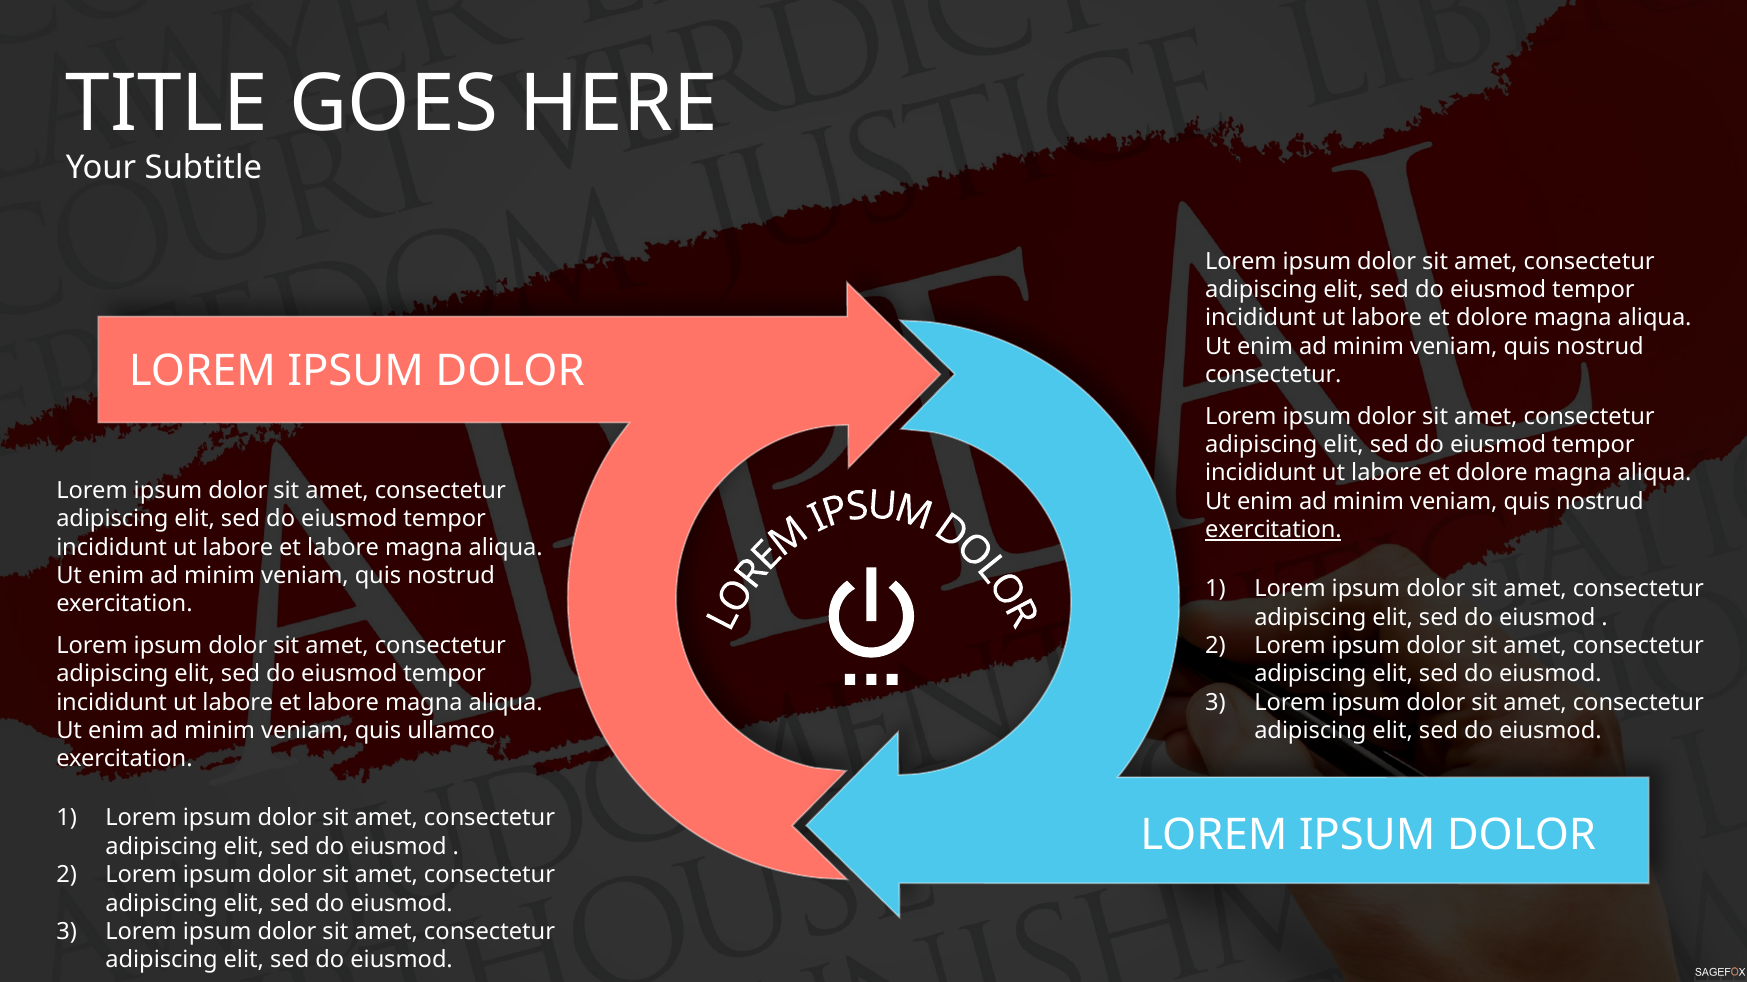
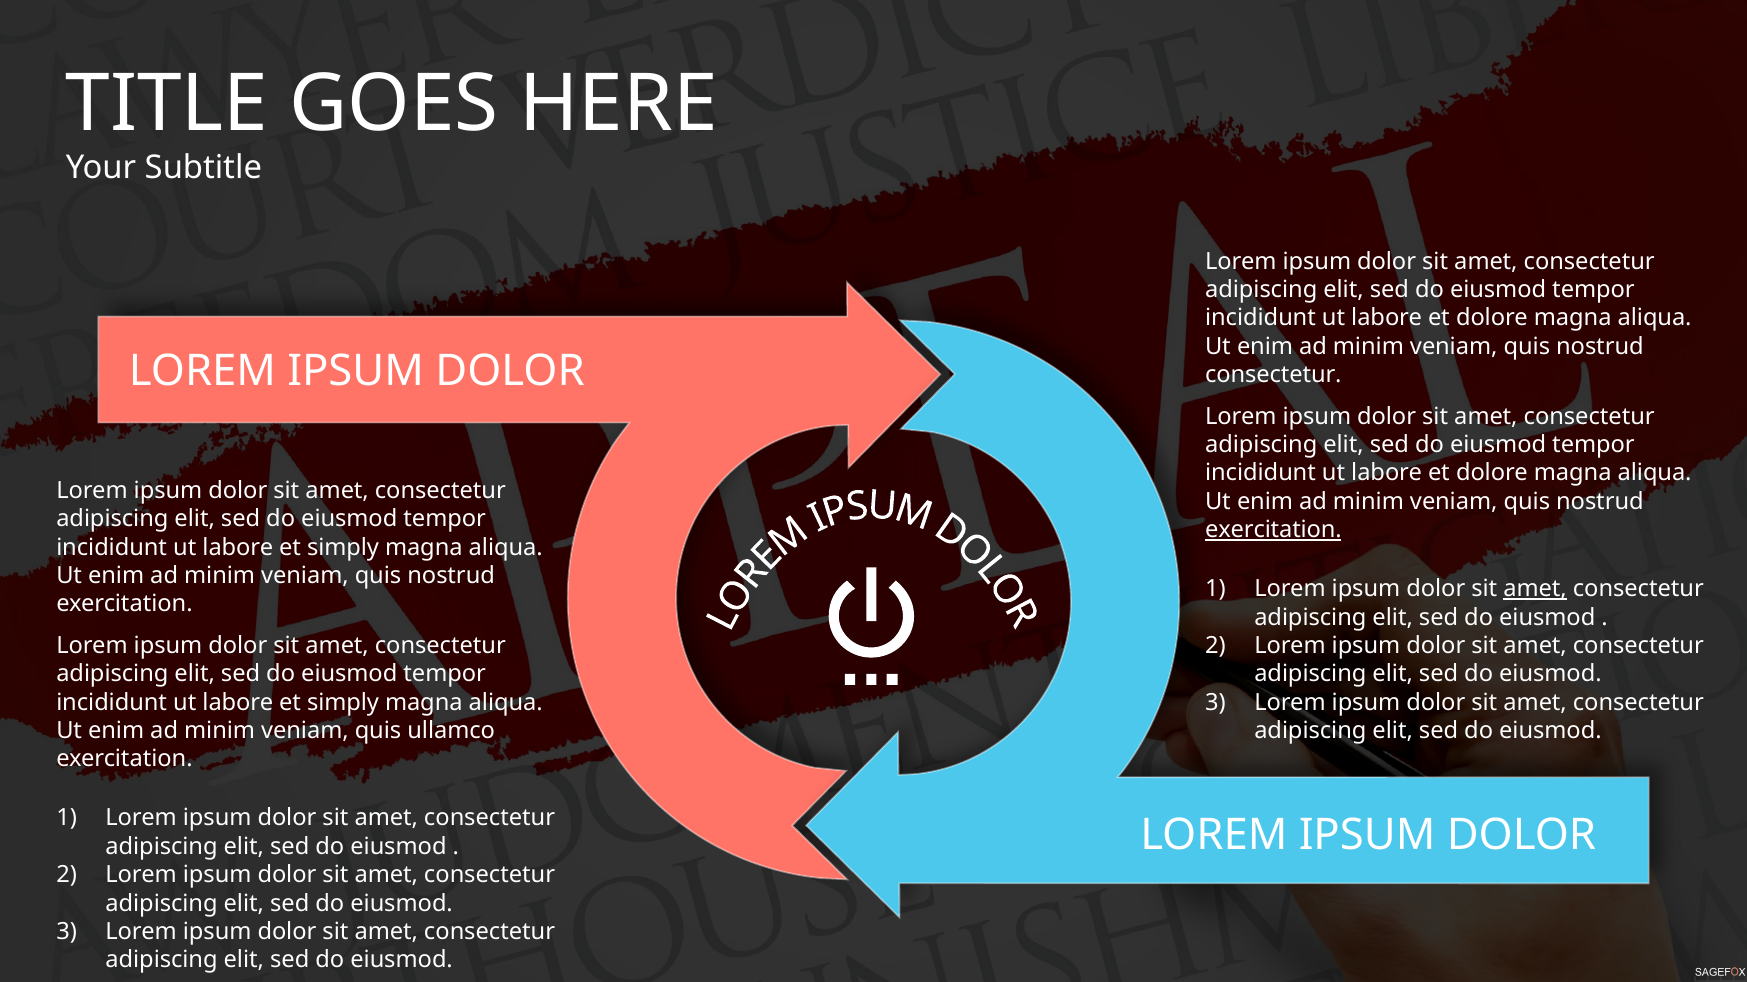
labore at (343, 548): labore -> simply
amet at (1535, 589) underline: none -> present
labore at (343, 703): labore -> simply
